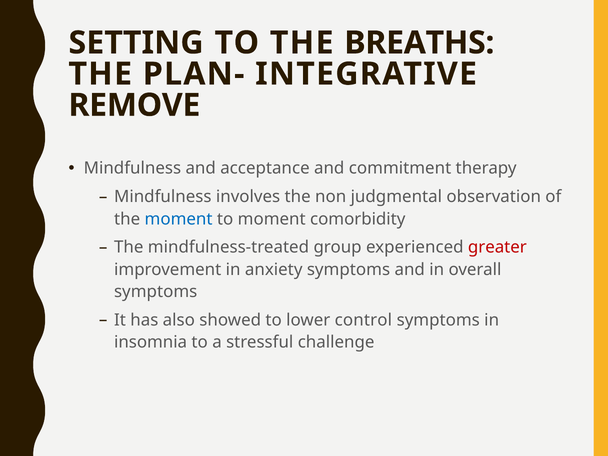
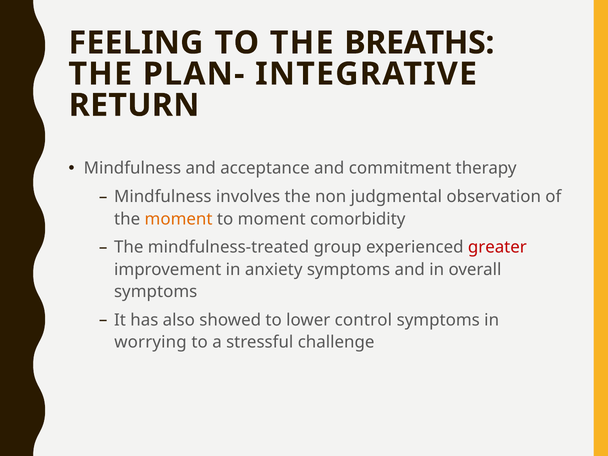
SETTING: SETTING -> FEELING
REMOVE: REMOVE -> RETURN
moment at (179, 219) colour: blue -> orange
insomnia: insomnia -> worrying
